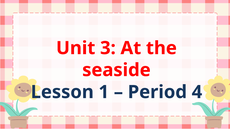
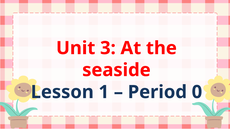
4: 4 -> 0
